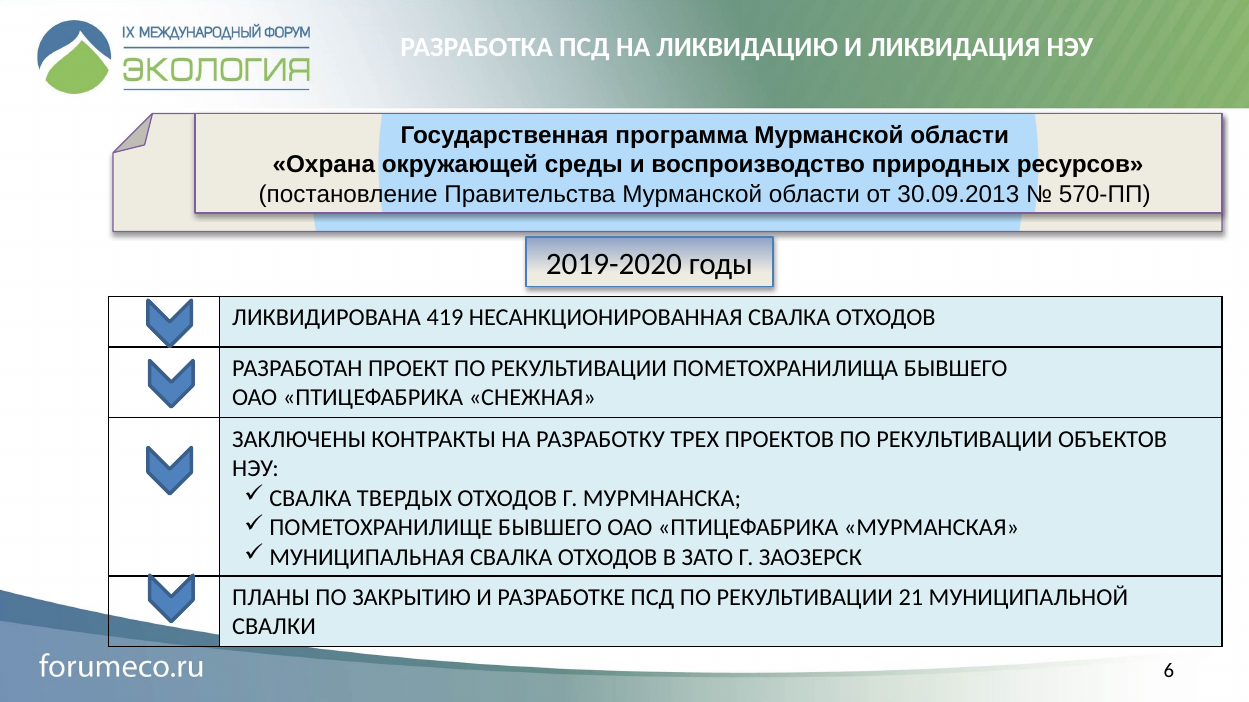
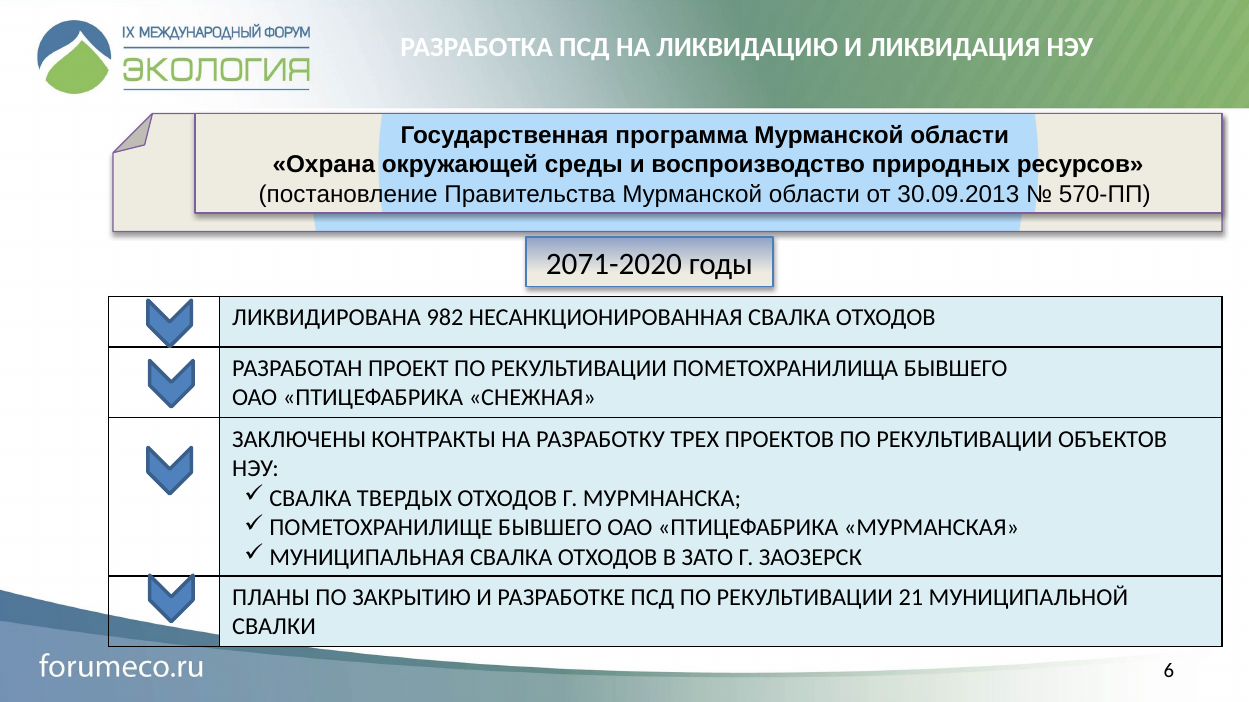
2019-2020: 2019-2020 -> 2071-2020
419: 419 -> 982
